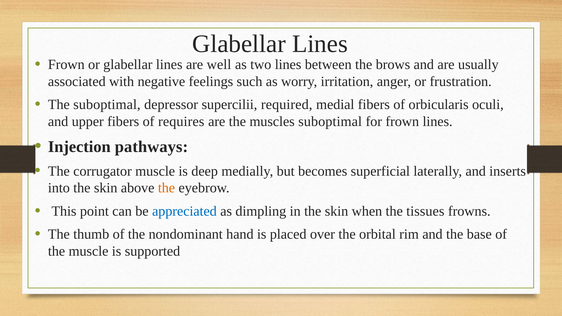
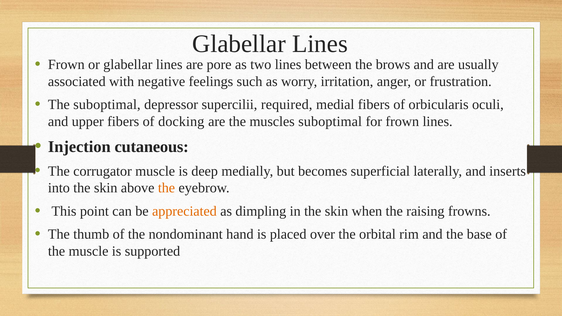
well: well -> pore
requires: requires -> docking
pathways: pathways -> cutaneous
appreciated colour: blue -> orange
tissues: tissues -> raising
